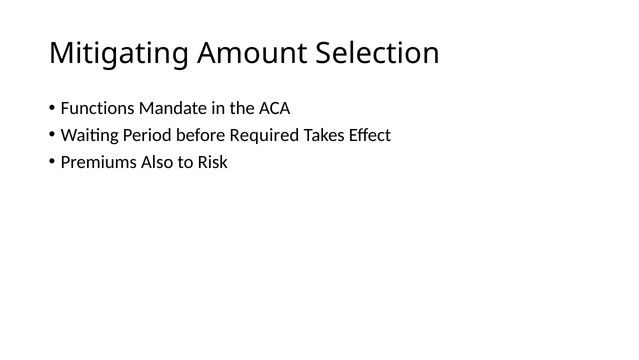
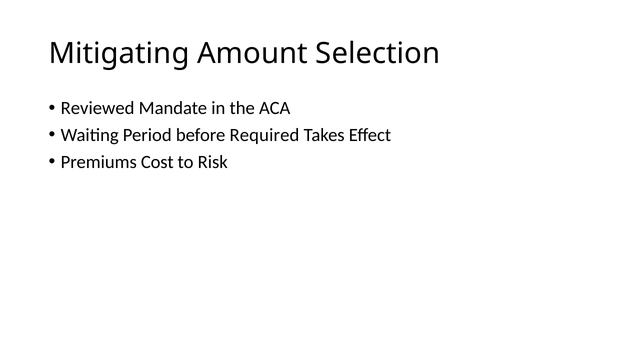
Functions: Functions -> Reviewed
Also: Also -> Cost
